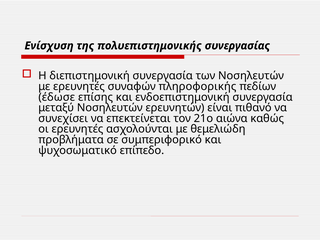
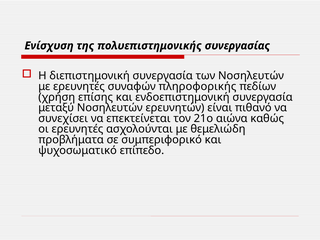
έδωσε: έδωσε -> χρήση
